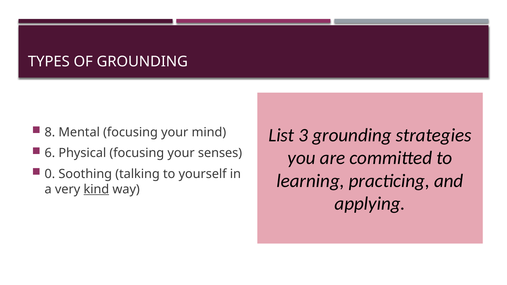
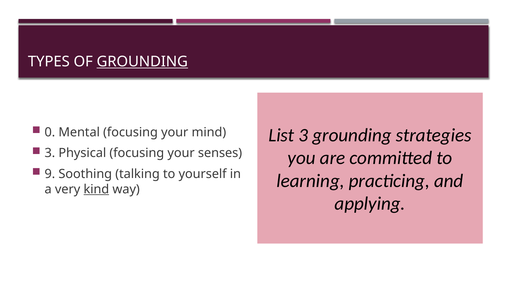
GROUNDING at (142, 62) underline: none -> present
8: 8 -> 0
6 at (50, 153): 6 -> 3
0: 0 -> 9
